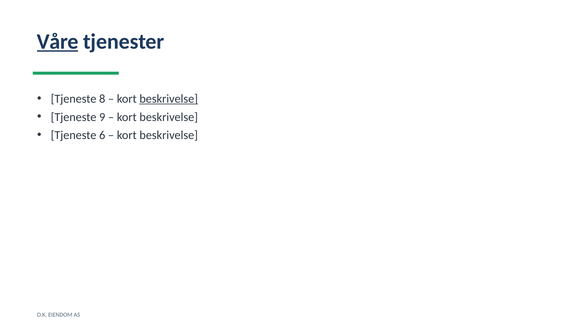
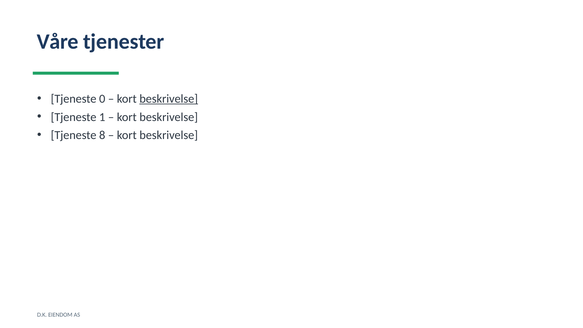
Våre underline: present -> none
8: 8 -> 0
9: 9 -> 1
6: 6 -> 8
